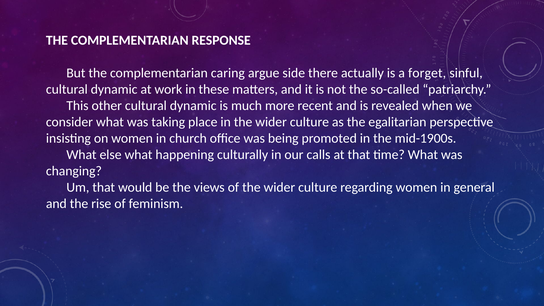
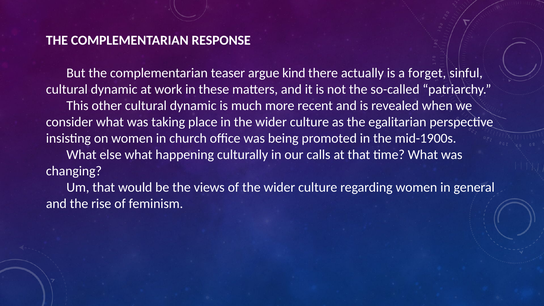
caring: caring -> teaser
side: side -> kind
